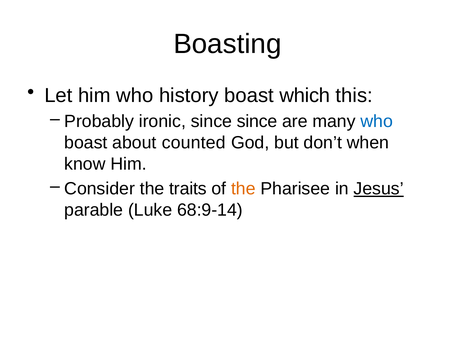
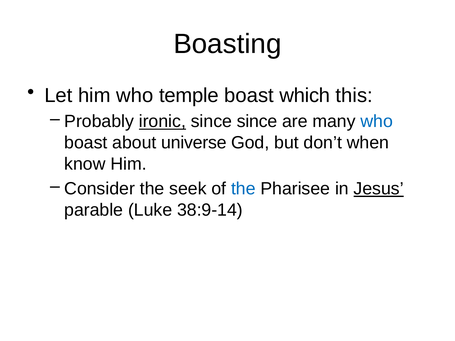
history: history -> temple
ironic underline: none -> present
counted: counted -> universe
traits: traits -> seek
the at (243, 189) colour: orange -> blue
68:9-14: 68:9-14 -> 38:9-14
